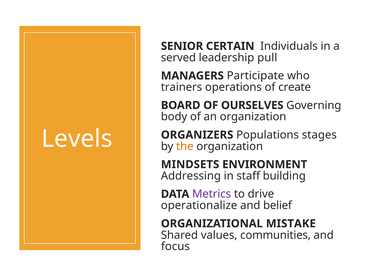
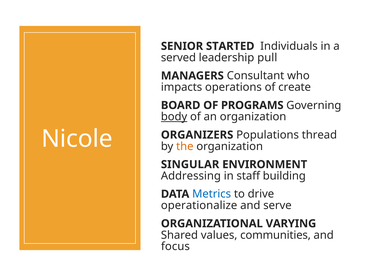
CERTAIN: CERTAIN -> STARTED
Participate: Participate -> Consultant
trainers: trainers -> impacts
OURSELVES: OURSELVES -> PROGRAMS
body underline: none -> present
Levels: Levels -> Nicole
stages: stages -> thread
MINDSETS: MINDSETS -> SINGULAR
Metrics colour: purple -> blue
belief: belief -> serve
MISTAKE: MISTAKE -> VARYING
